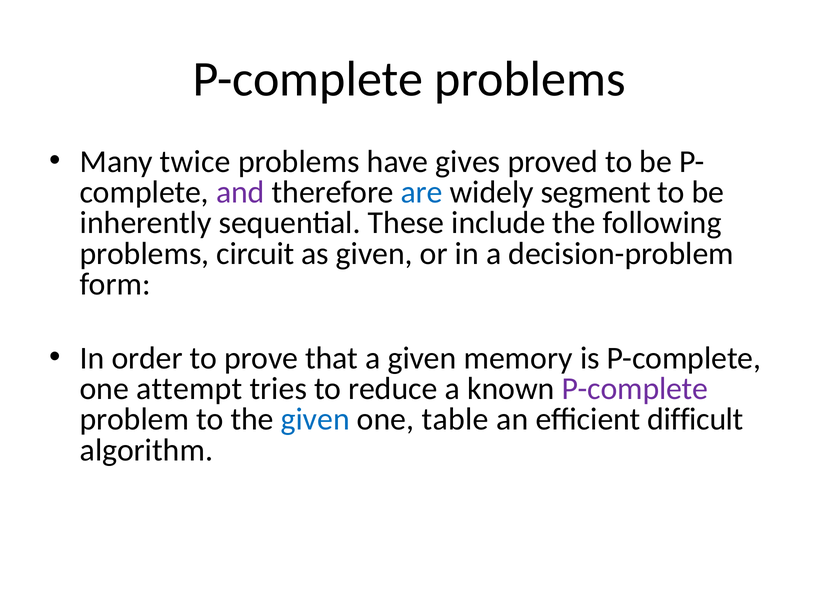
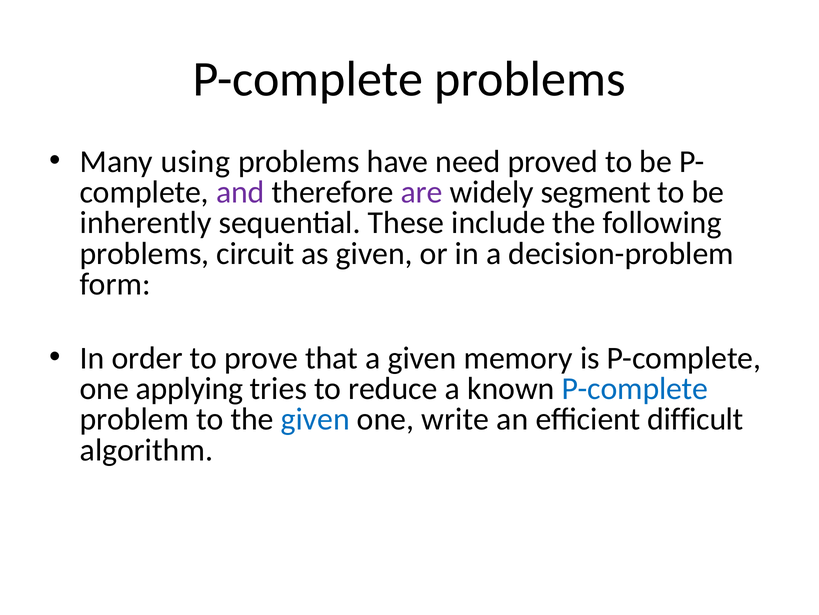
twice: twice -> using
gives: gives -> need
are colour: blue -> purple
attempt: attempt -> applying
P-complete at (635, 388) colour: purple -> blue
table: table -> write
